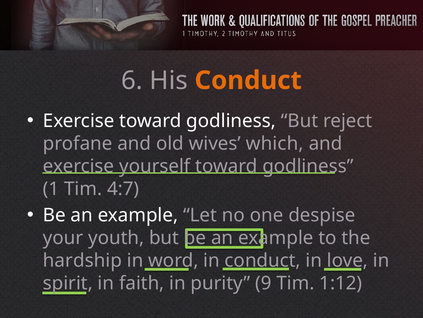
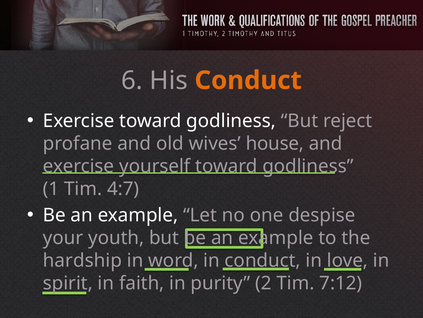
which: which -> house
9: 9 -> 2
1:12: 1:12 -> 7:12
